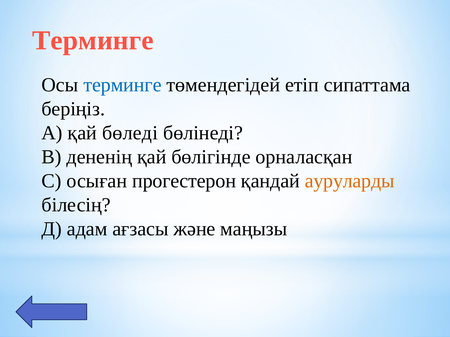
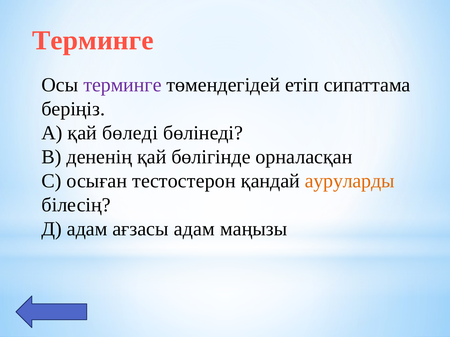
терминге at (122, 85) colour: blue -> purple
прогестерон: прогестерон -> тестостерон
ағзасы және: және -> адам
